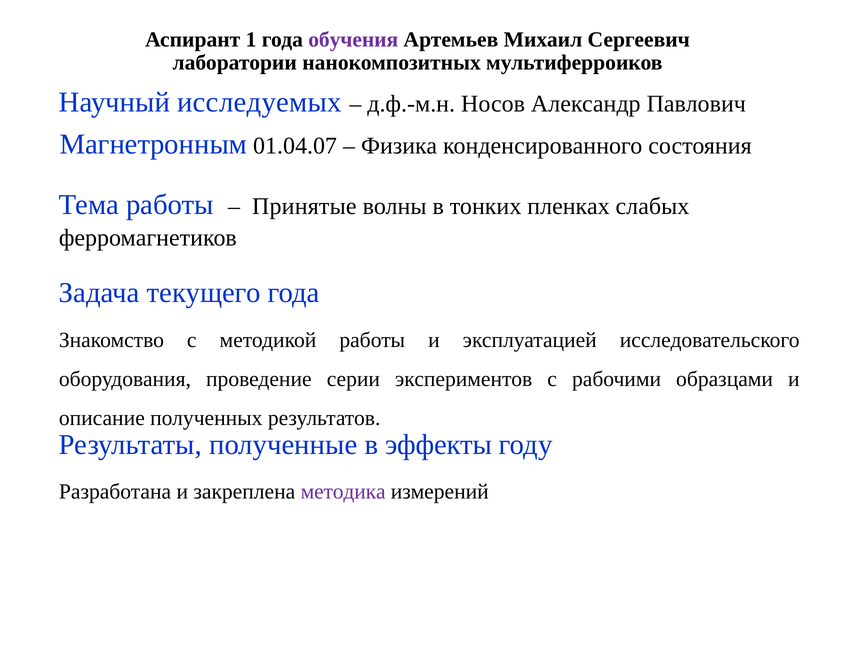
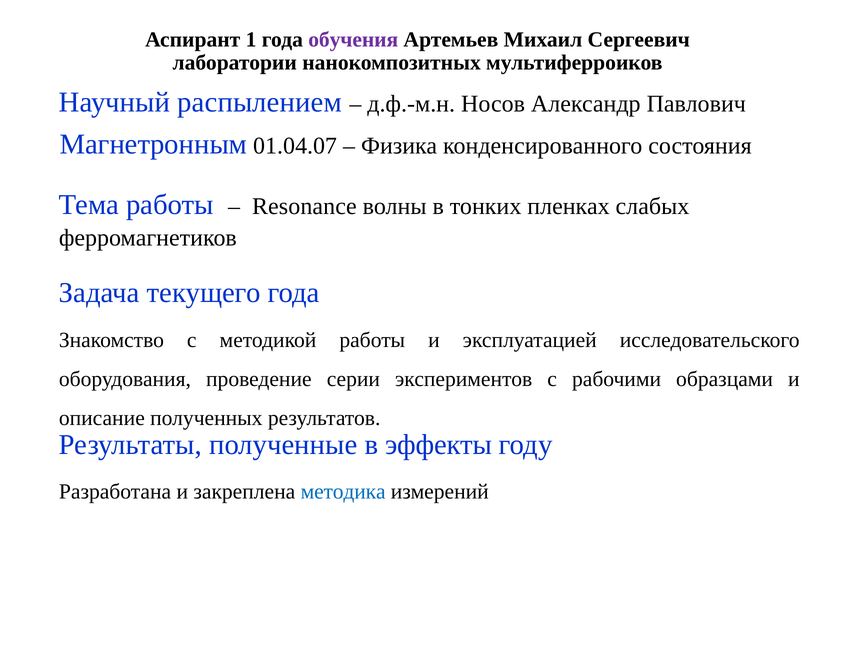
исследуемых: исследуемых -> распылением
Принятые: Принятые -> Resonance
методика colour: purple -> blue
